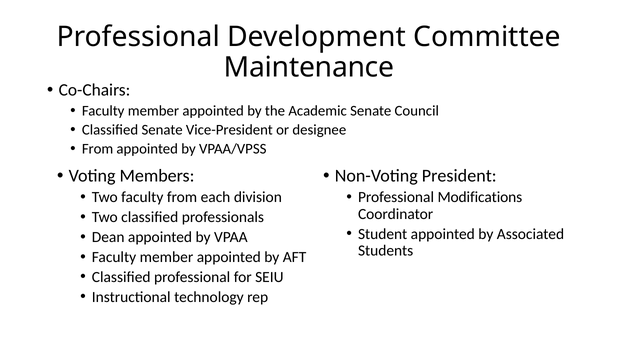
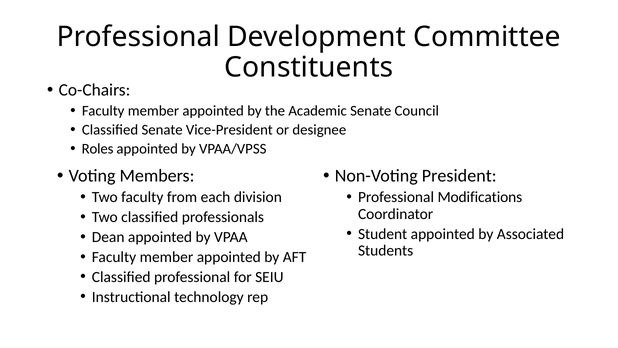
Maintenance: Maintenance -> Constituents
From at (98, 149): From -> Roles
